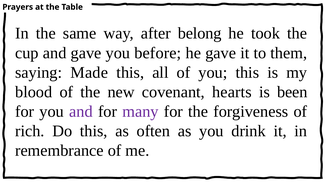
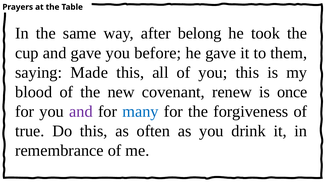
hearts: hearts -> renew
been: been -> once
many colour: purple -> blue
rich: rich -> true
